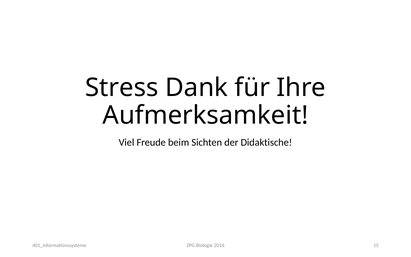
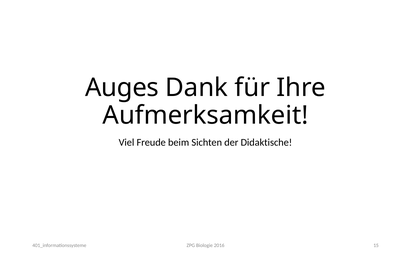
Stress: Stress -> Auges
